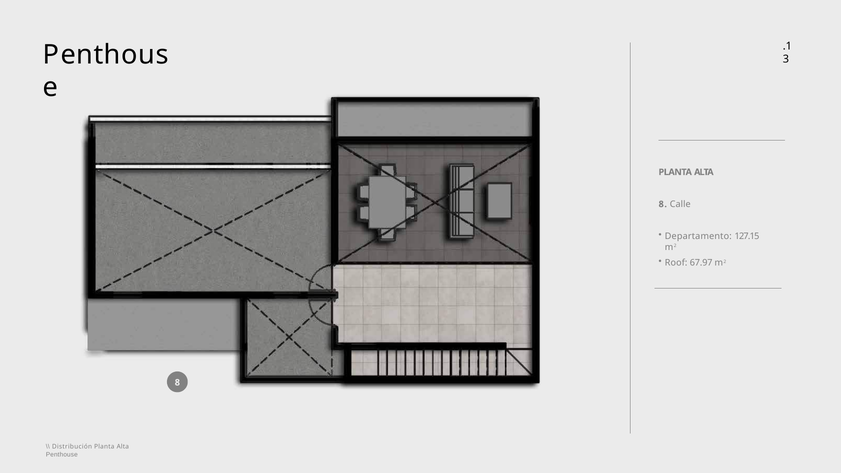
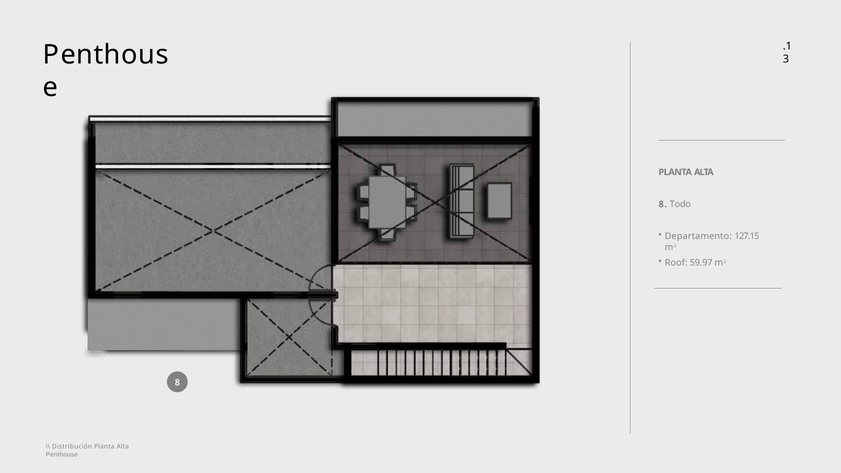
Calle: Calle -> Todo
67.97: 67.97 -> 59.97
